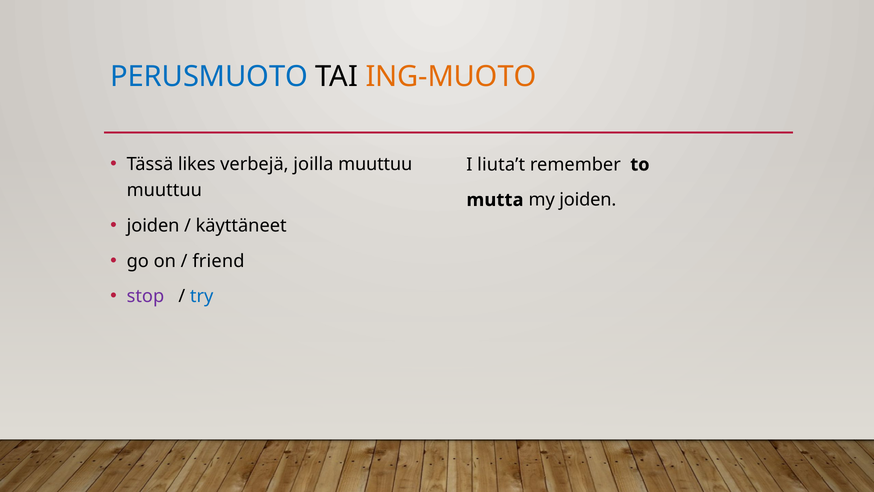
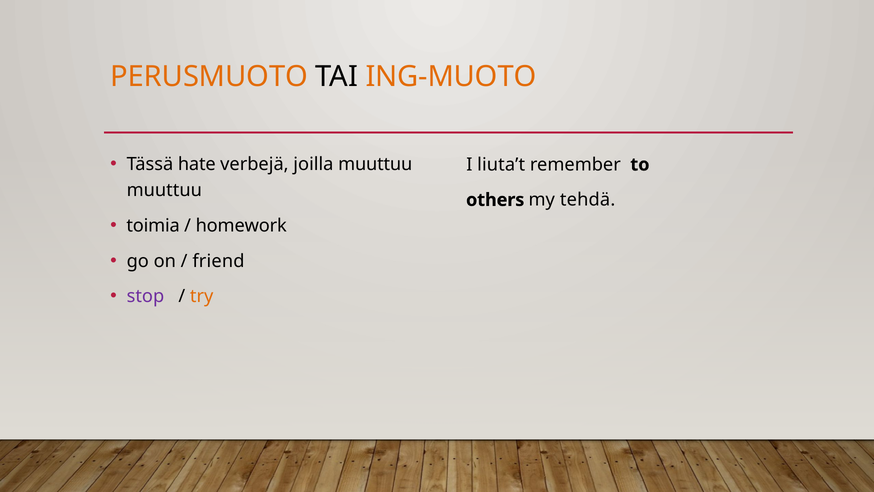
PERUSMUOTO colour: blue -> orange
likes: likes -> hate
mutta: mutta -> others
my joiden: joiden -> tehdä
joiden at (153, 226): joiden -> toimia
käyttäneet: käyttäneet -> homework
try colour: blue -> orange
